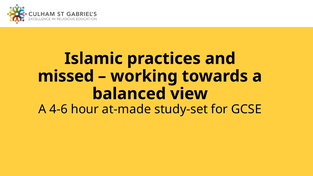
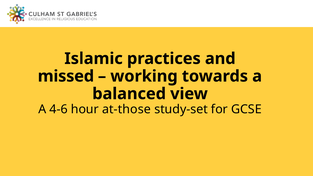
at-made: at-made -> at-those
